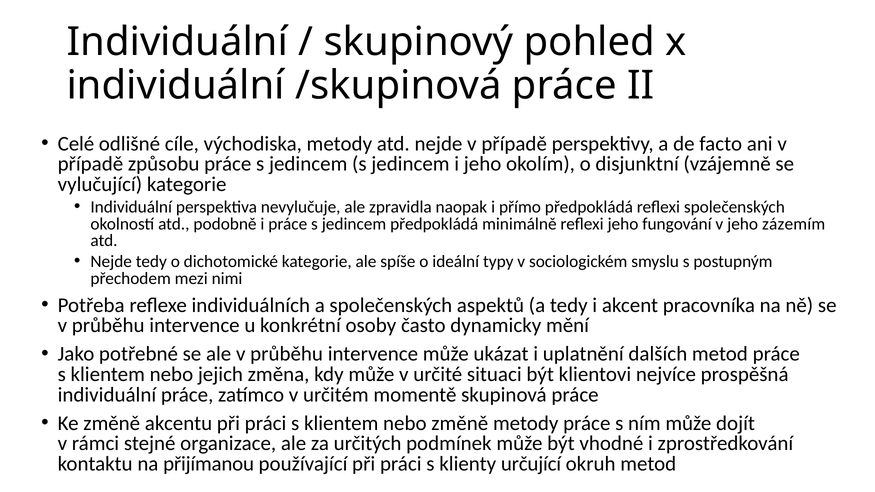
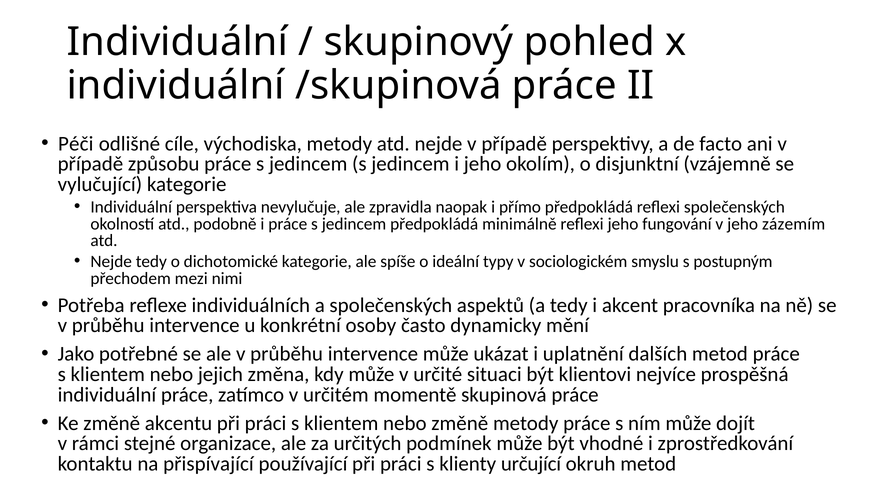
Celé: Celé -> Péči
přijímanou: přijímanou -> přispívající
